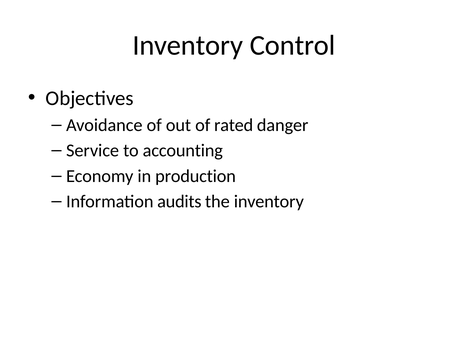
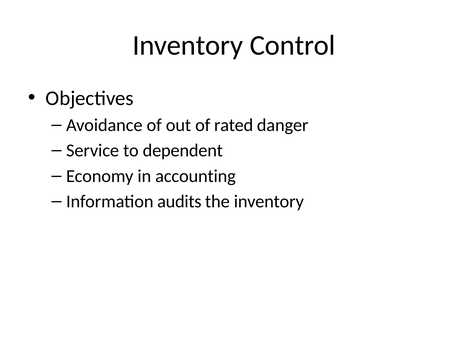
accounting: accounting -> dependent
production: production -> accounting
